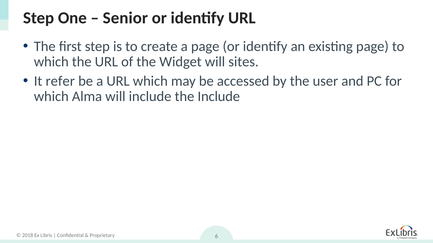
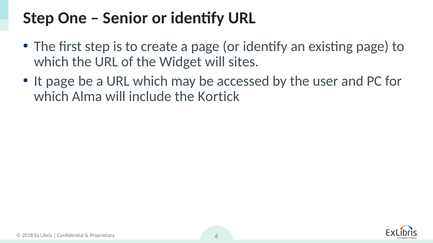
It refer: refer -> page
the Include: Include -> Kortick
